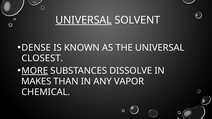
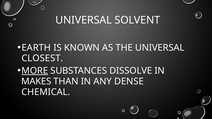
UNIVERSAL at (84, 20) underline: present -> none
DENSE: DENSE -> EARTH
VAPOR: VAPOR -> DENSE
